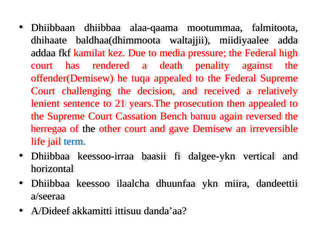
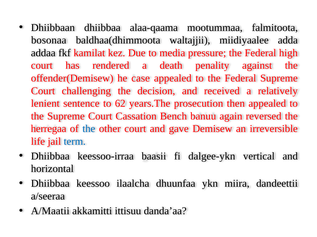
dhihaate: dhihaate -> bosonaa
tuqa: tuqa -> case
21: 21 -> 62
the at (89, 129) colour: black -> blue
A/Dideef: A/Dideef -> A/Maatii
